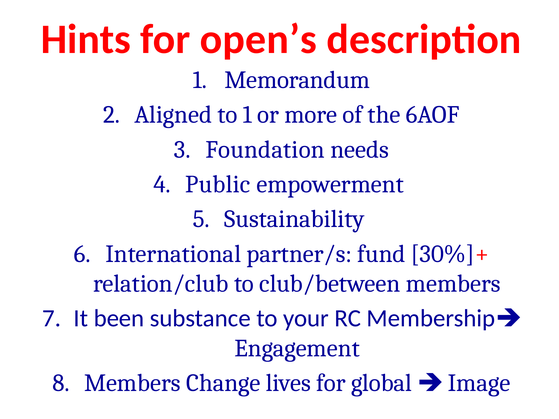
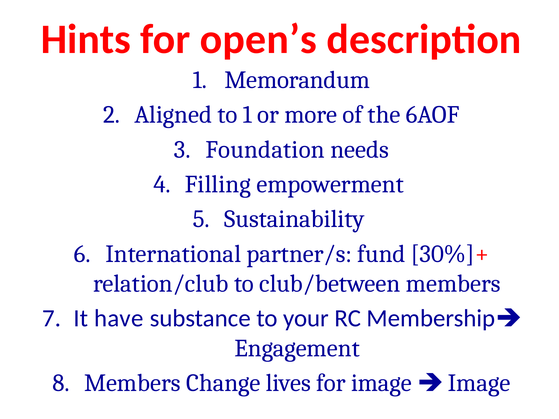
Public: Public -> Filling
been: been -> have
for global: global -> image
